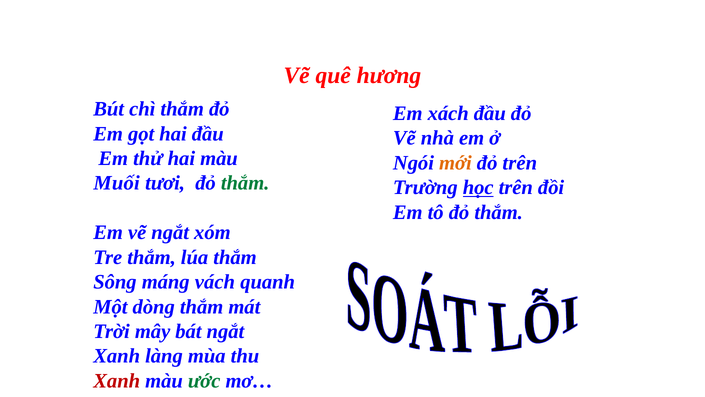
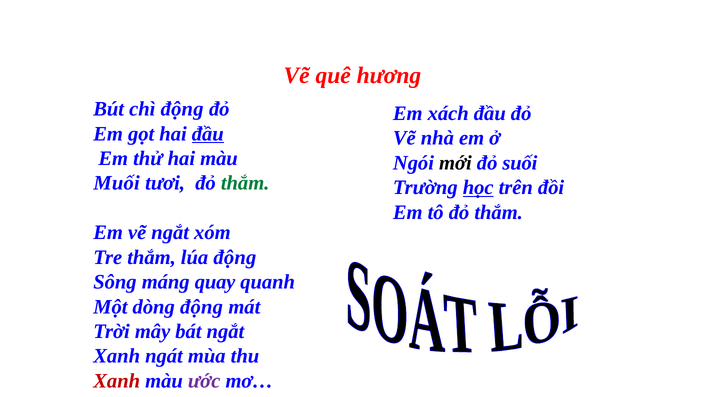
chì thắm: thắm -> động
đầu at (208, 134) underline: none -> present
mới colour: orange -> black
đỏ trên: trên -> suối
lúa thắm: thắm -> động
vách: vách -> quay
dòng thắm: thắm -> động
làng: làng -> ngát
ước colour: green -> purple
